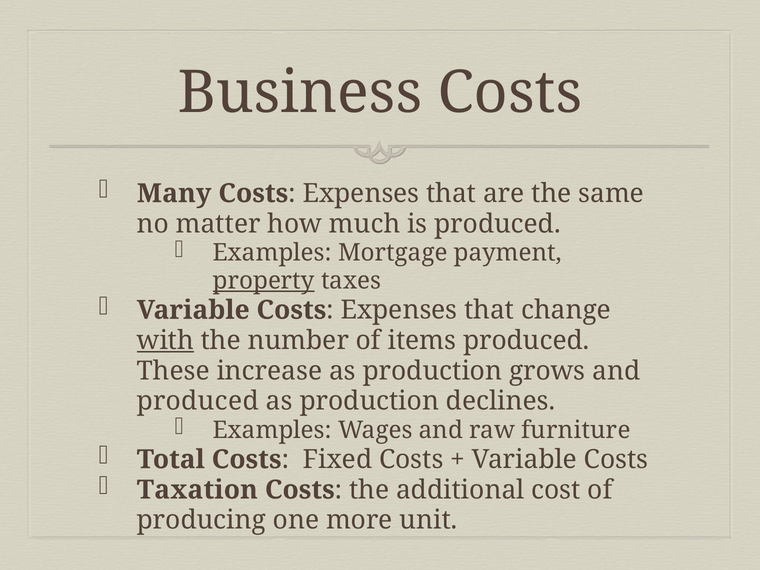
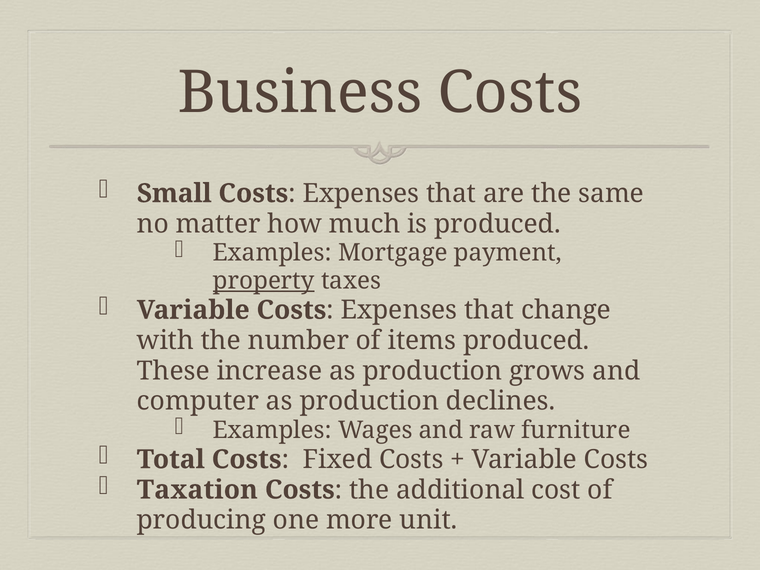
Many: Many -> Small
with underline: present -> none
produced at (198, 401): produced -> computer
